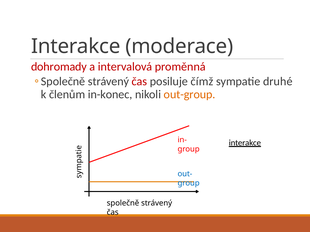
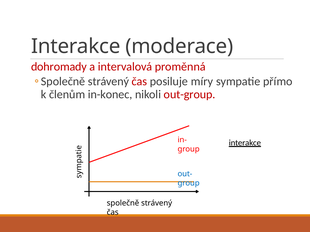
čímž: čímž -> míry
druhé: druhé -> přímo
out-group colour: orange -> red
